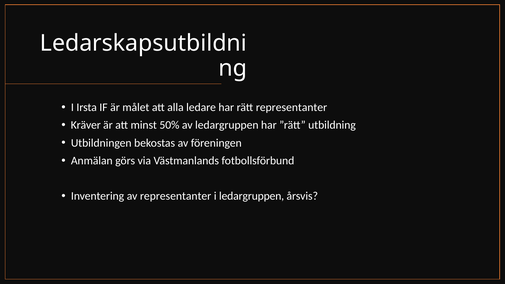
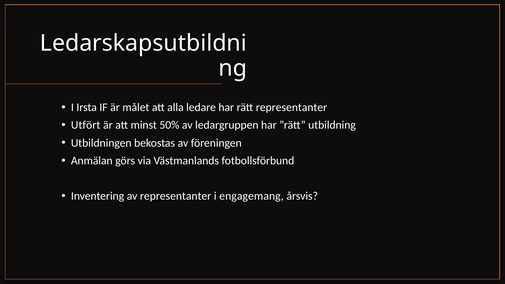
Kräver: Kräver -> Utfört
i ledargruppen: ledargruppen -> engagemang
